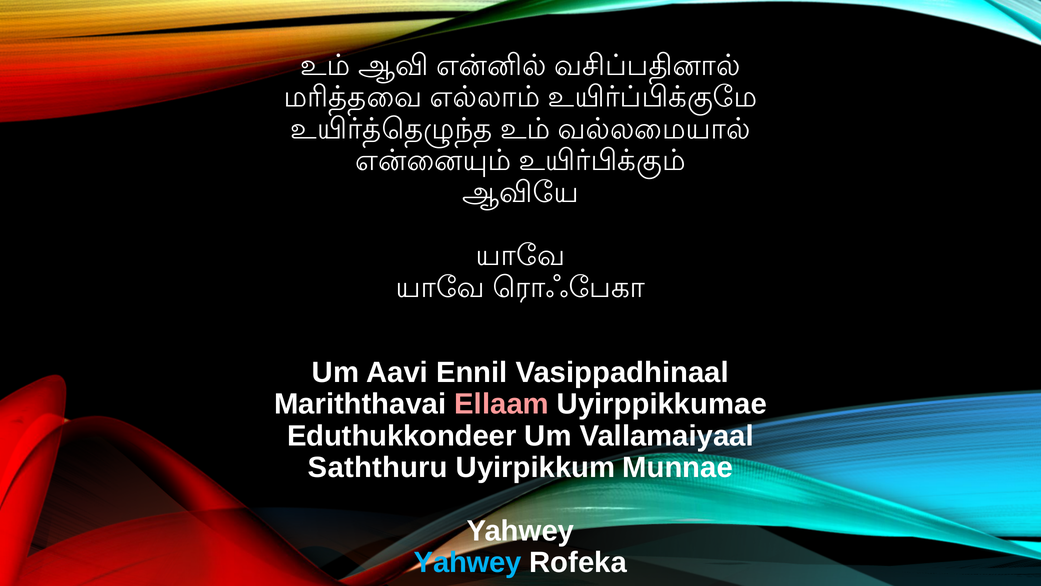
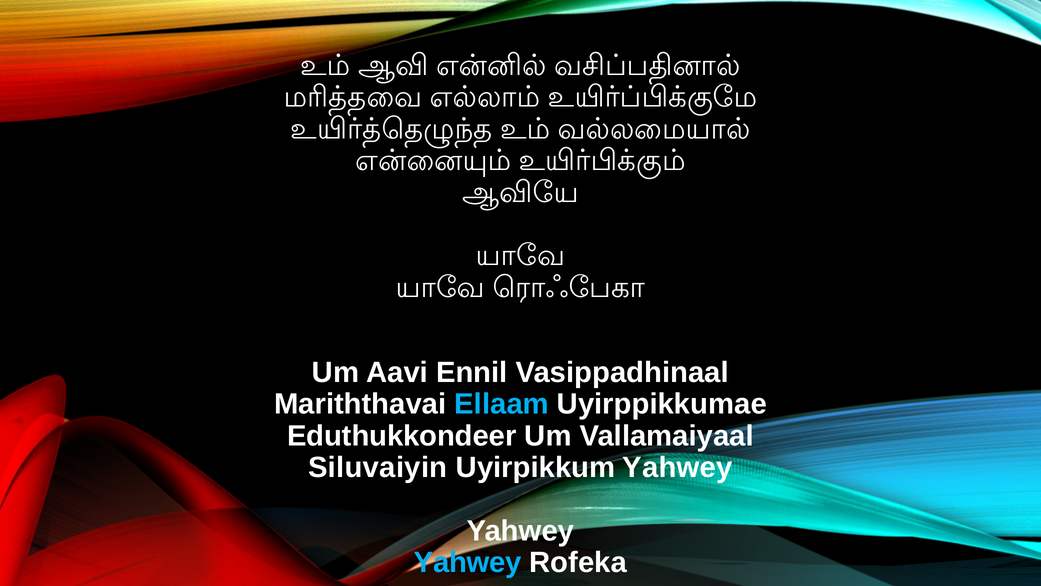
Ellaam colour: pink -> light blue
Saththuru: Saththuru -> Siluvaiyin
Uyirpikkum Munnae: Munnae -> Yahwey
